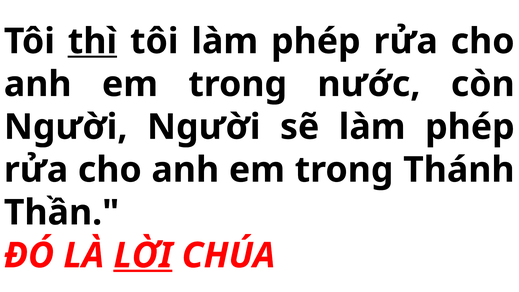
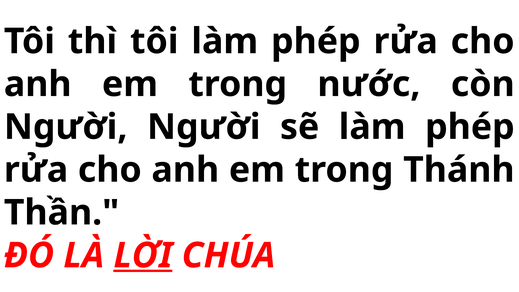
thì underline: present -> none
